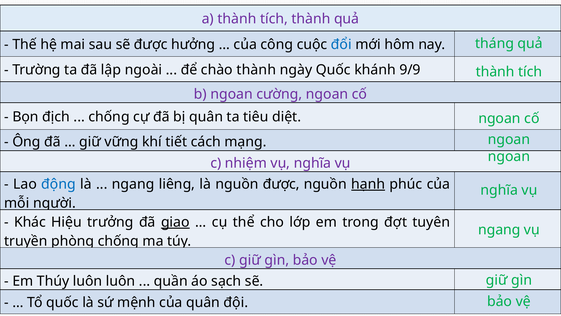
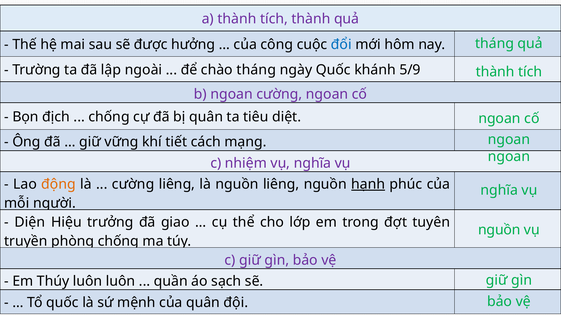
chào thành: thành -> tháng
9/9: 9/9 -> 5/9
động colour: blue -> orange
ngang at (133, 184): ngang -> cường
nguồn được: được -> liêng
Khác: Khác -> Diện
giao underline: present -> none
ngang at (499, 229): ngang -> nguồn
